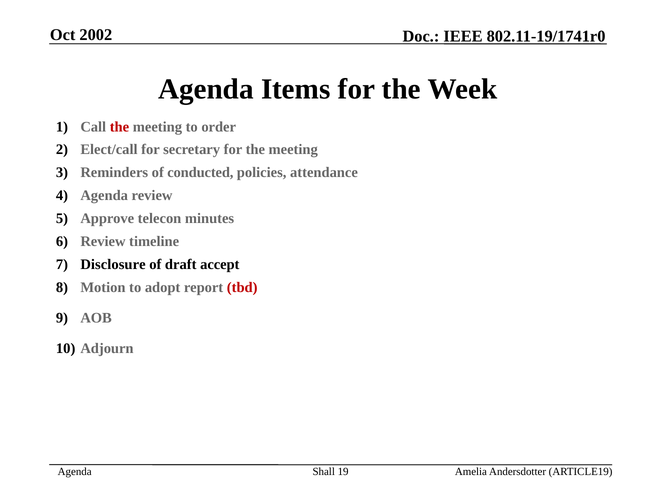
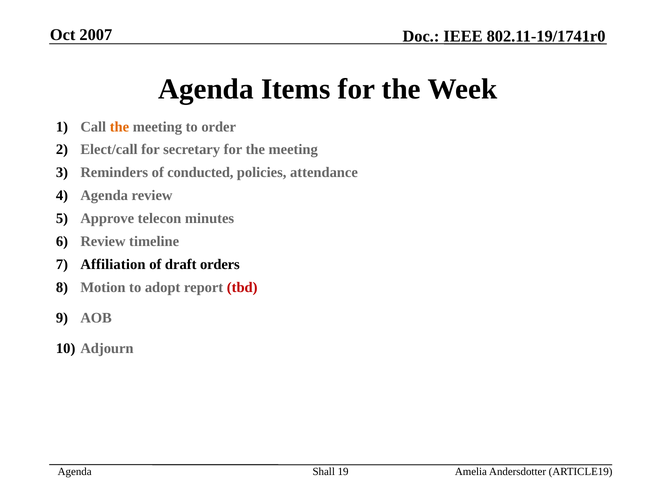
2002: 2002 -> 2007
the at (119, 127) colour: red -> orange
Disclosure: Disclosure -> Affiliation
accept: accept -> orders
